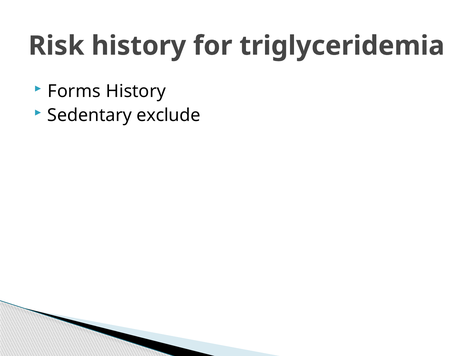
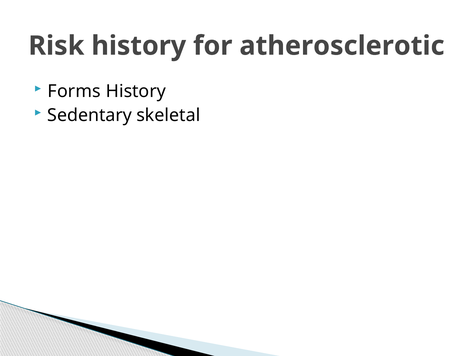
triglyceridemia: triglyceridemia -> atherosclerotic
exclude: exclude -> skeletal
